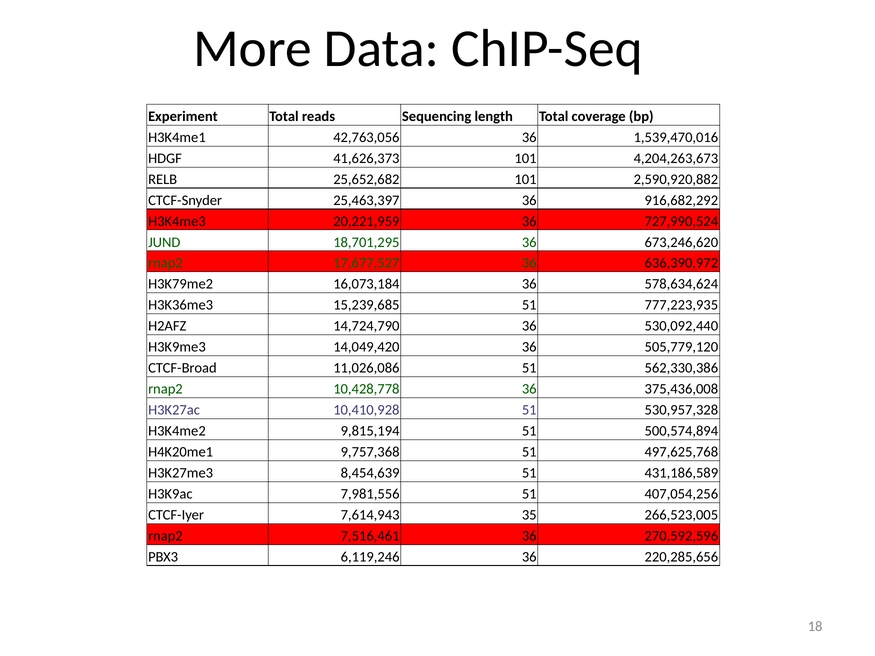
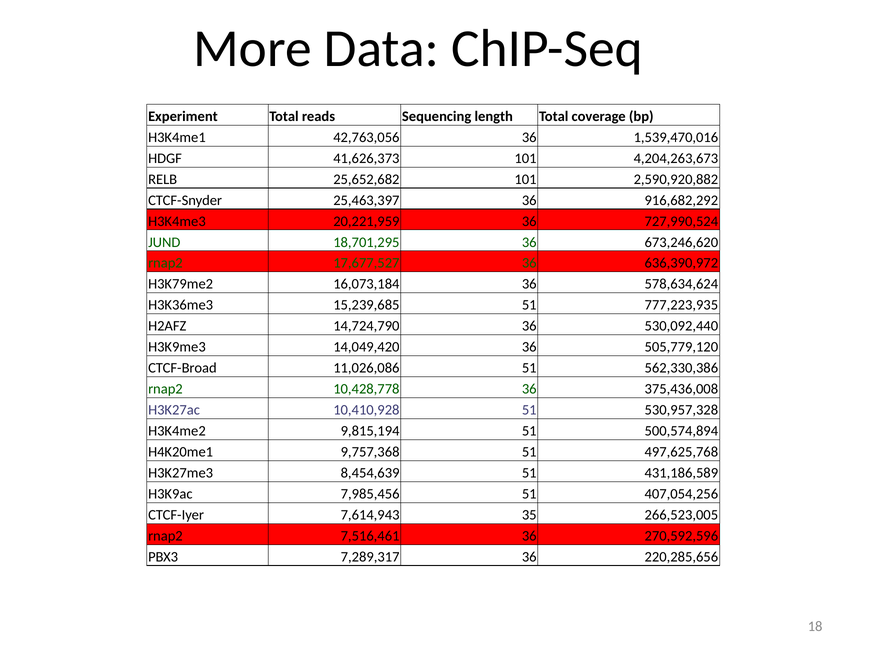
7,981,556: 7,981,556 -> 7,985,456
6,119,246: 6,119,246 -> 7,289,317
